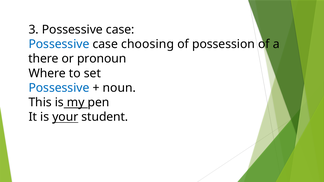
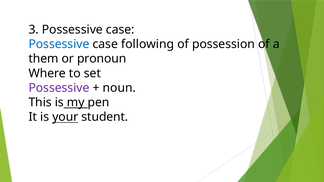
choosing: choosing -> following
there: there -> them
Possessive at (59, 88) colour: blue -> purple
